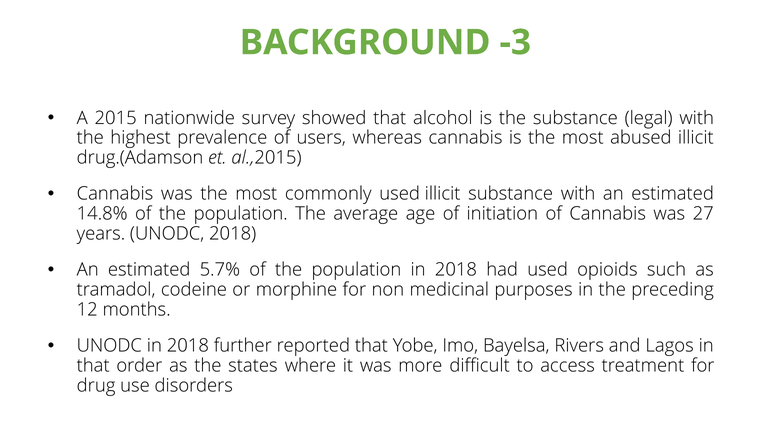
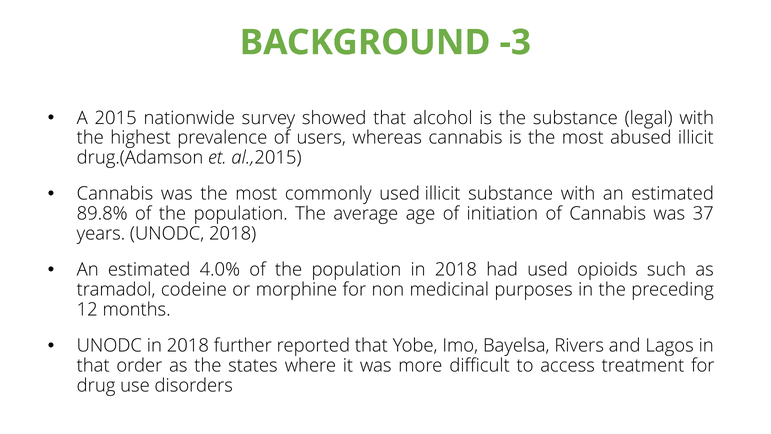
14.8%: 14.8% -> 89.8%
27: 27 -> 37
5.7%: 5.7% -> 4.0%
